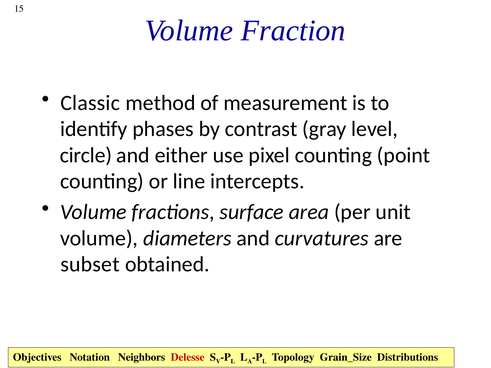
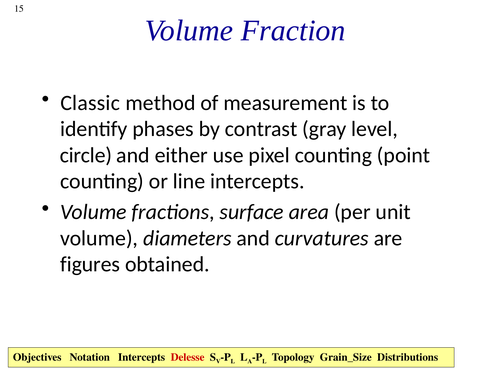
subset: subset -> figures
Notation Neighbors: Neighbors -> Intercepts
